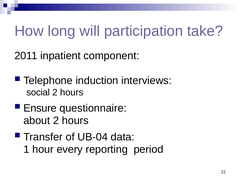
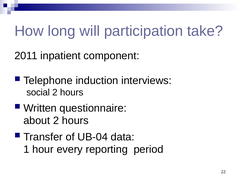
Ensure: Ensure -> Written
